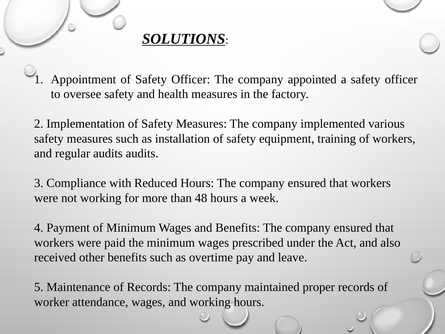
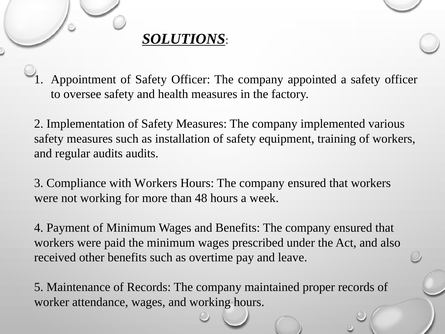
with Reduced: Reduced -> Workers
